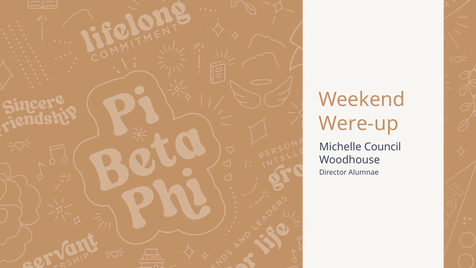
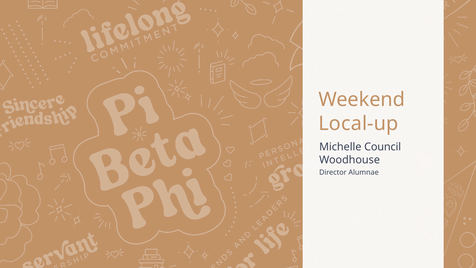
Were-up: Were-up -> Local-up
